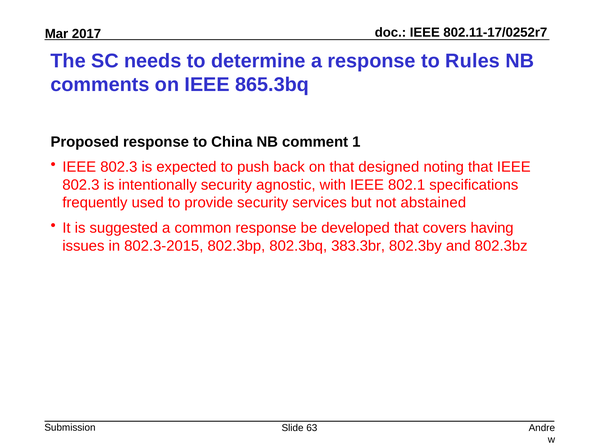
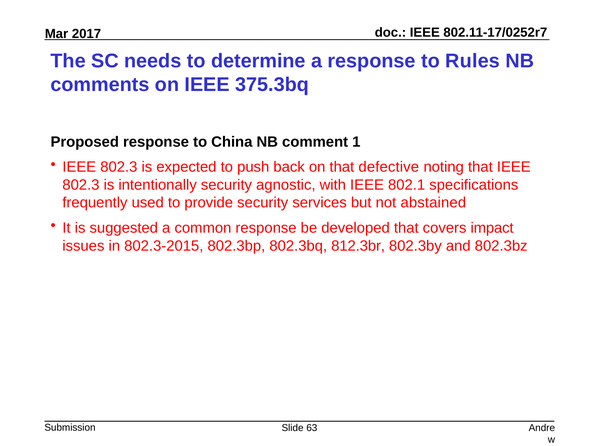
865.3bq: 865.3bq -> 375.3bq
designed: designed -> defective
having: having -> impact
383.3br: 383.3br -> 812.3br
